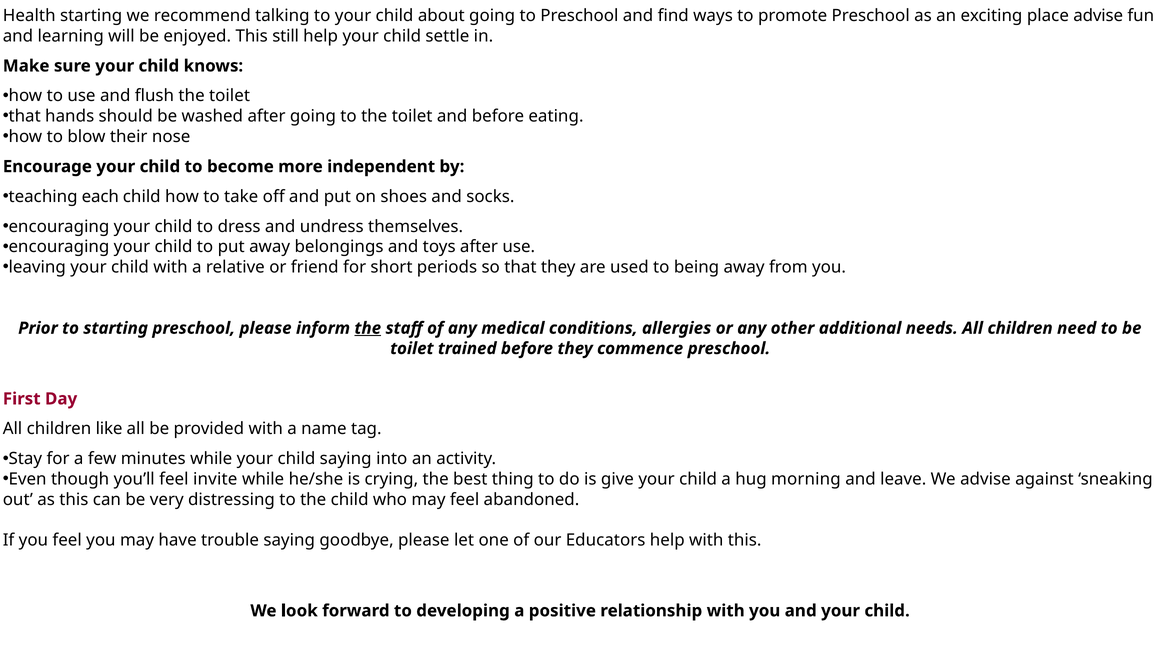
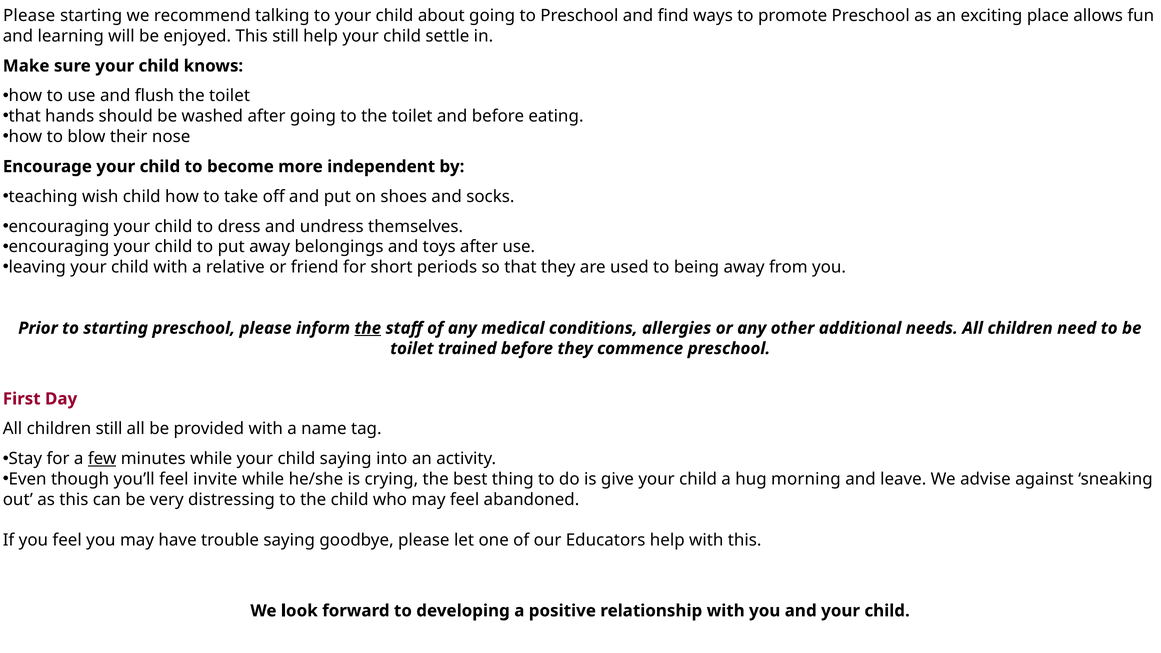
Health at (29, 16): Health -> Please
place advise: advise -> allows
each: each -> wish
children like: like -> still
few underline: none -> present
